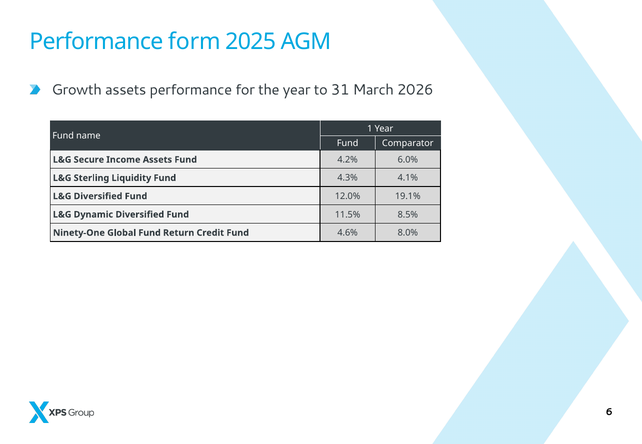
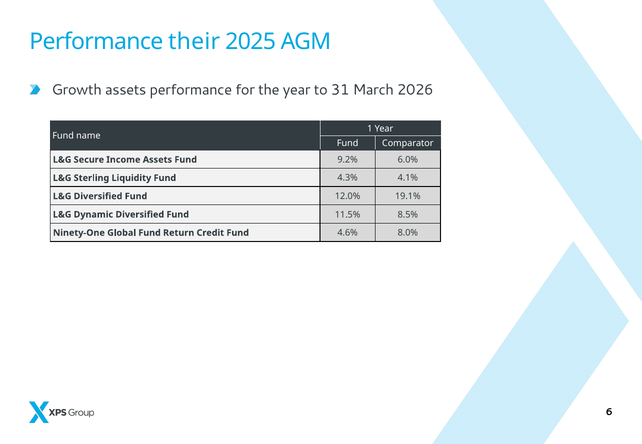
form: form -> their
4.2%: 4.2% -> 9.2%
